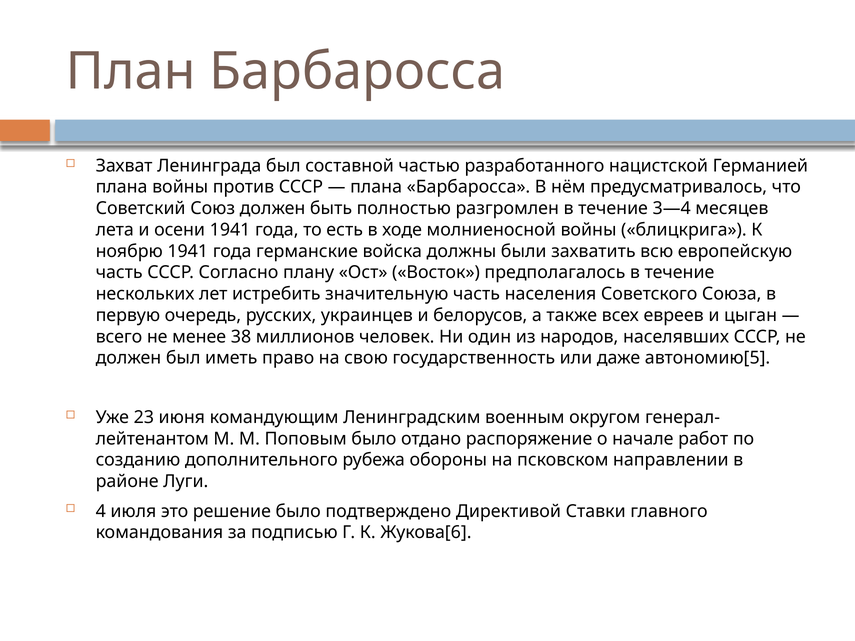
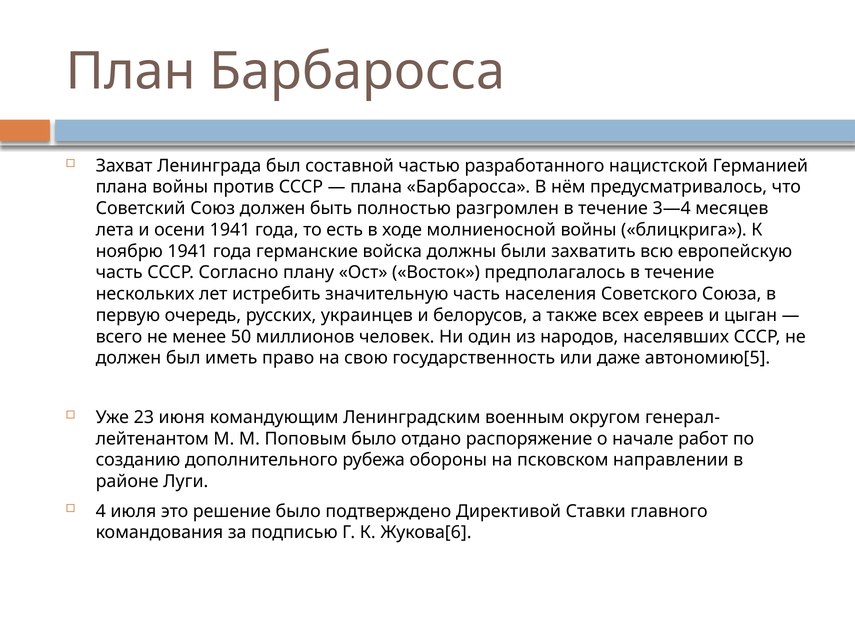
38: 38 -> 50
